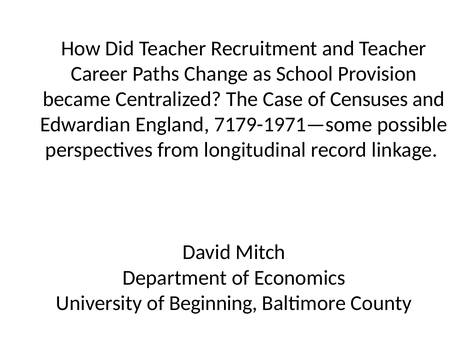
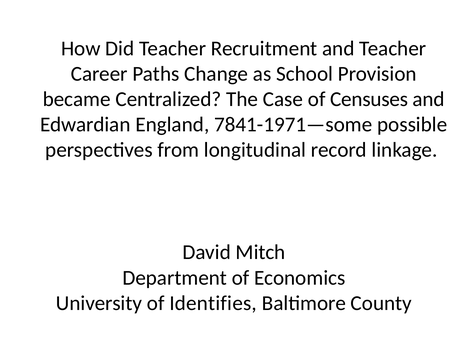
7179-1971—some: 7179-1971—some -> 7841-1971—some
Beginning: Beginning -> Identifies
